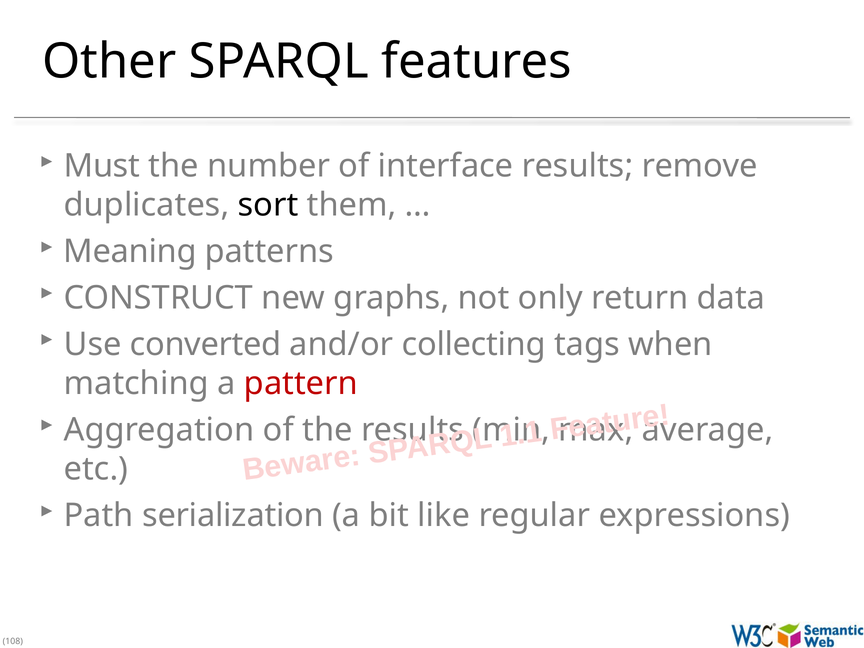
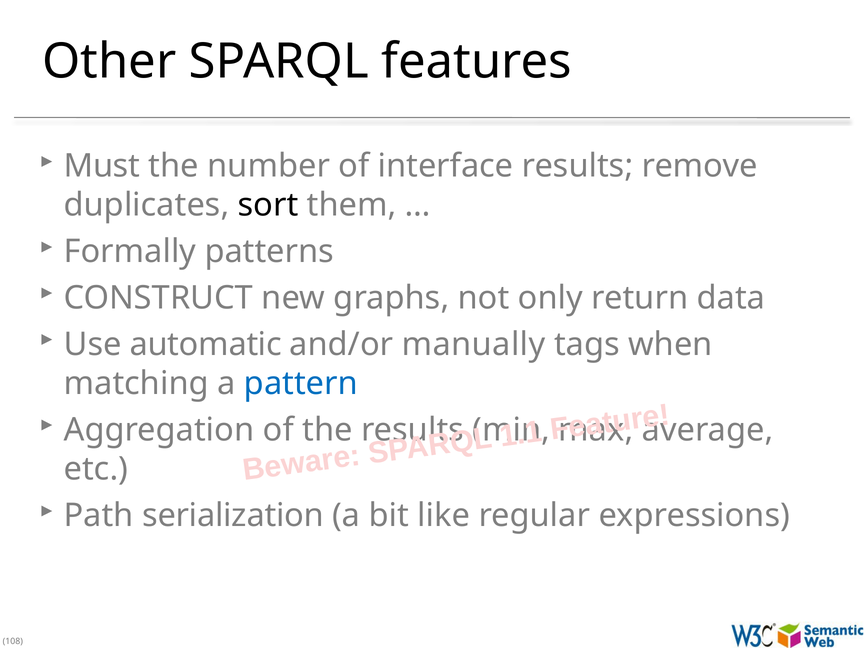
Meaning: Meaning -> Formally
converted: converted -> automatic
collecting: collecting -> manually
pattern colour: red -> blue
